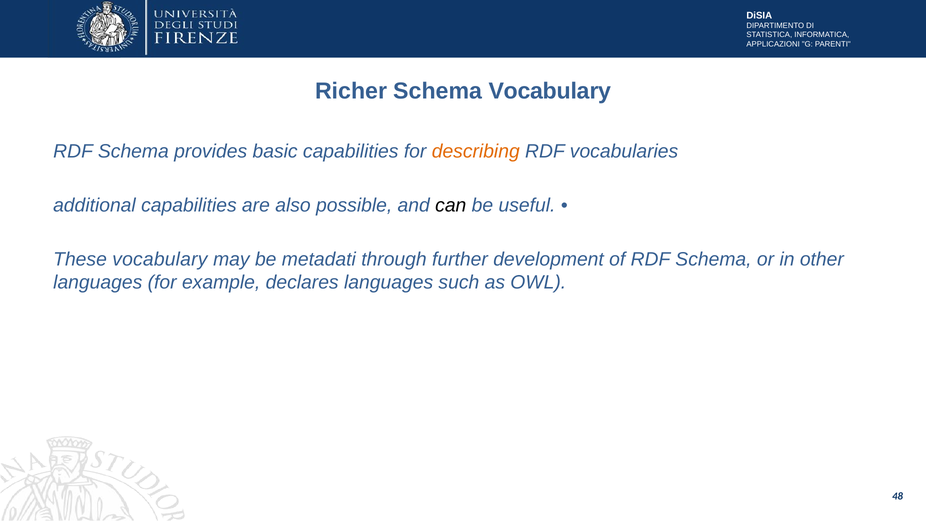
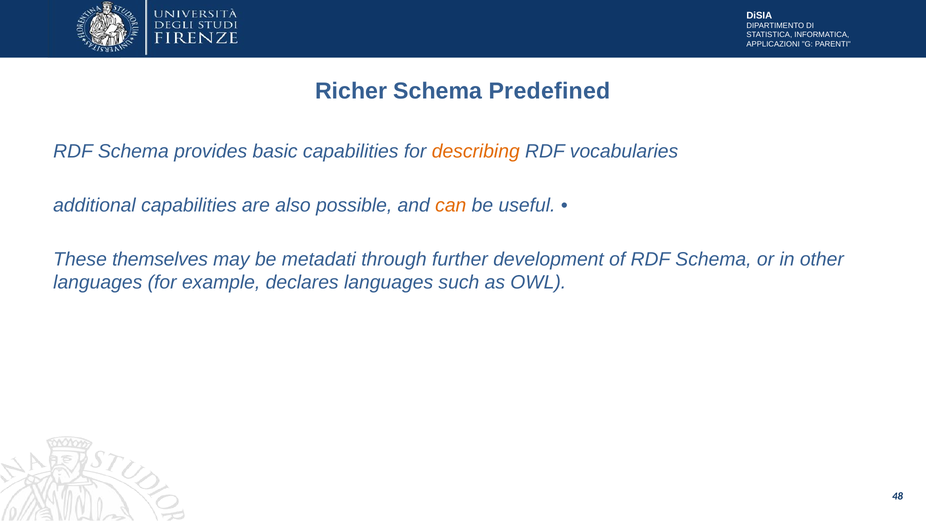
Schema Vocabulary: Vocabulary -> Predefined
can colour: black -> orange
These vocabulary: vocabulary -> themselves
